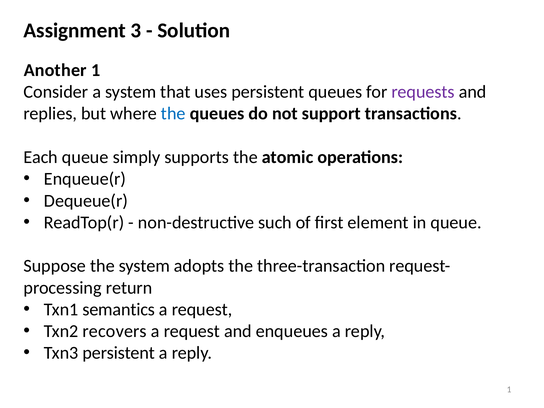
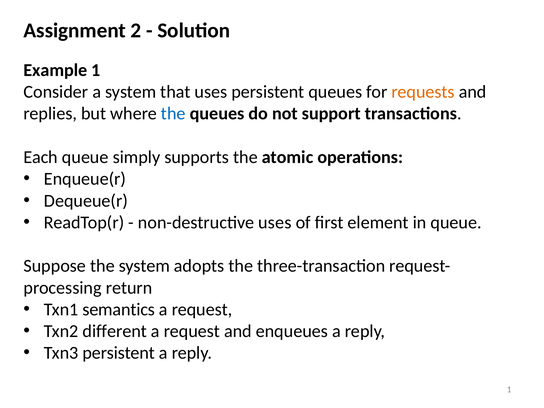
3: 3 -> 2
Another: Another -> Example
requests colour: purple -> orange
non-destructive such: such -> uses
recovers: recovers -> different
